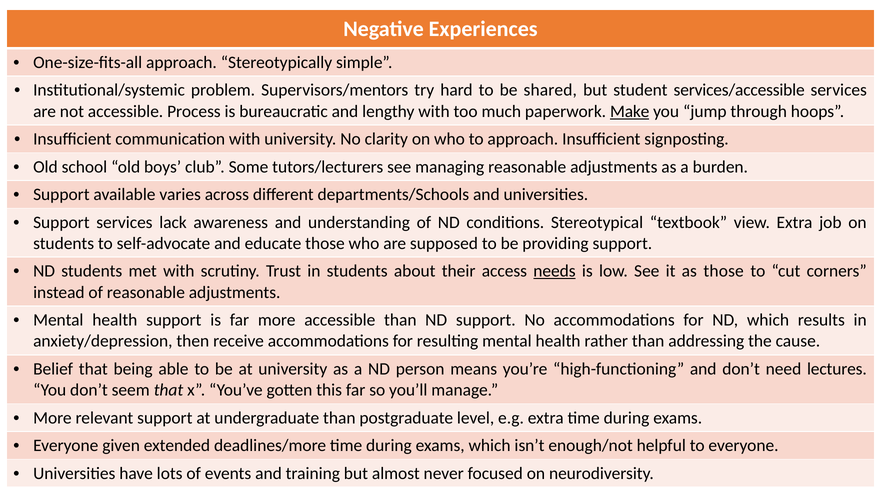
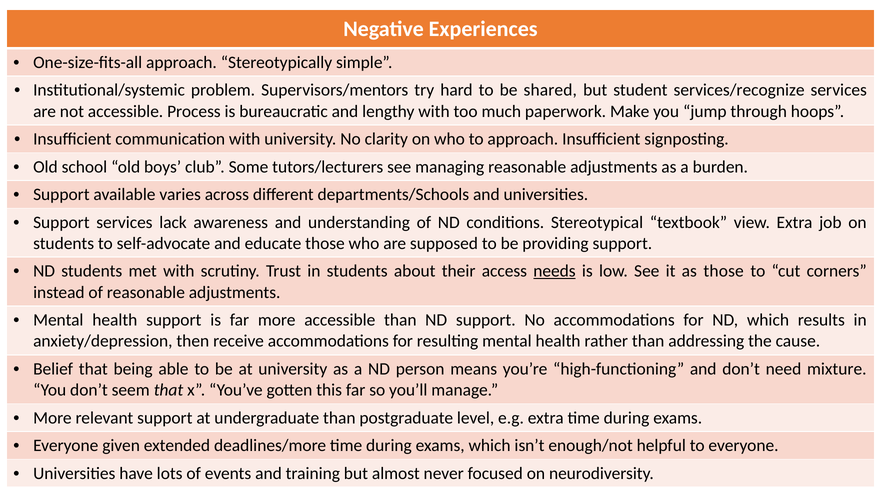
services/accessible: services/accessible -> services/recognize
Make underline: present -> none
lectures: lectures -> mixture
